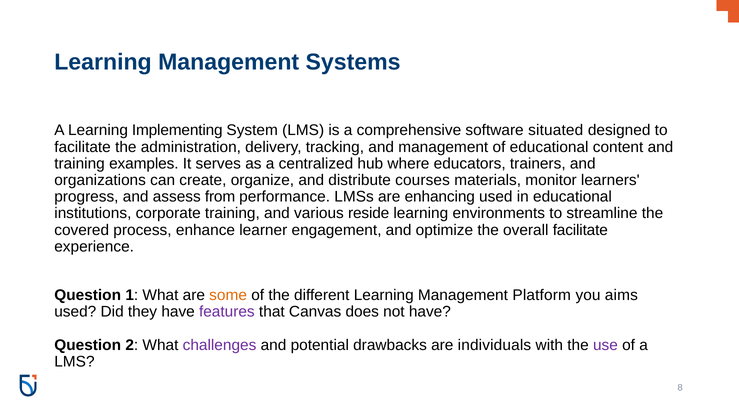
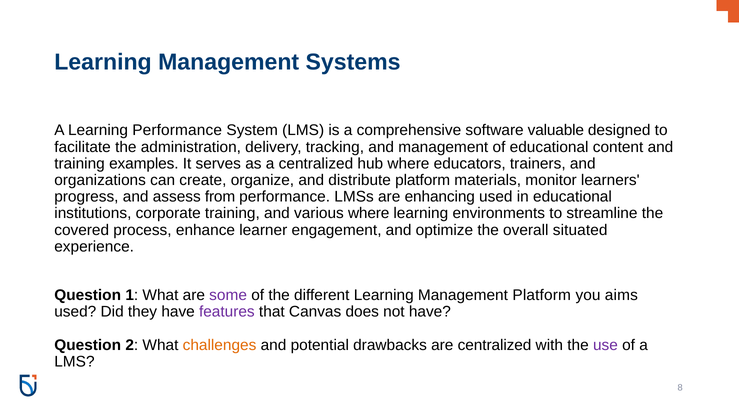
Learning Implementing: Implementing -> Performance
situated: situated -> valuable
distribute courses: courses -> platform
various reside: reside -> where
overall facilitate: facilitate -> situated
some colour: orange -> purple
challenges colour: purple -> orange
are individuals: individuals -> centralized
